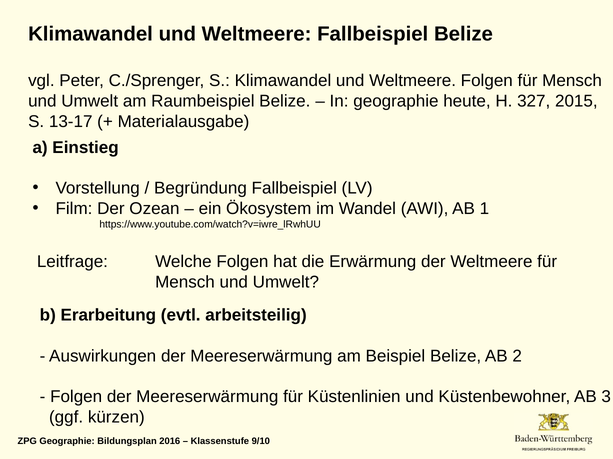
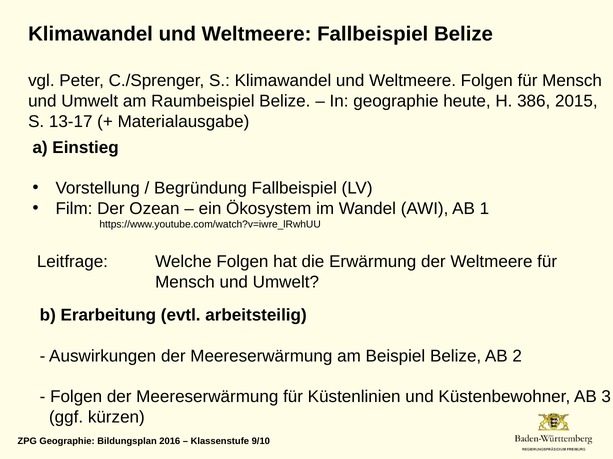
327: 327 -> 386
